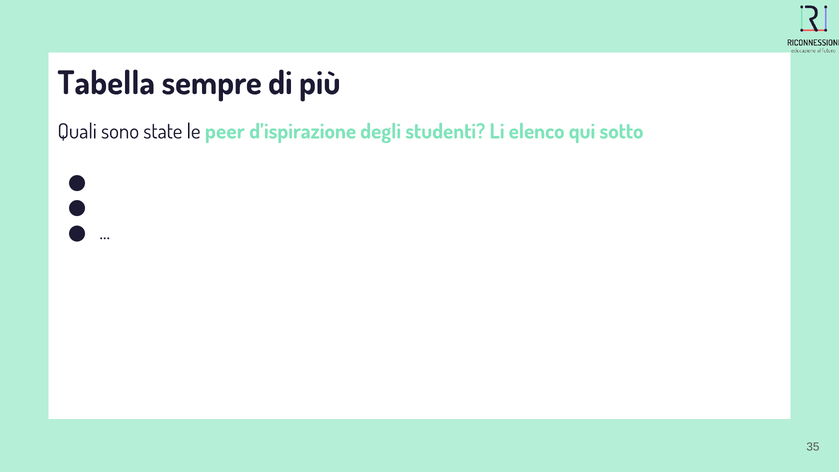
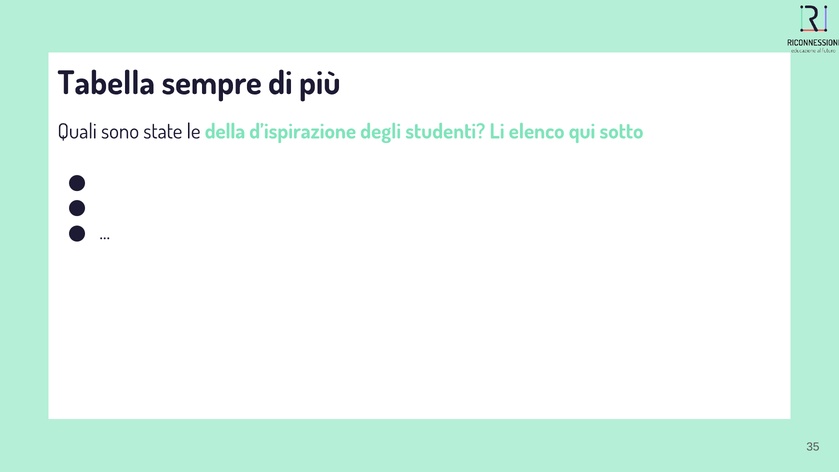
peer: peer -> della
